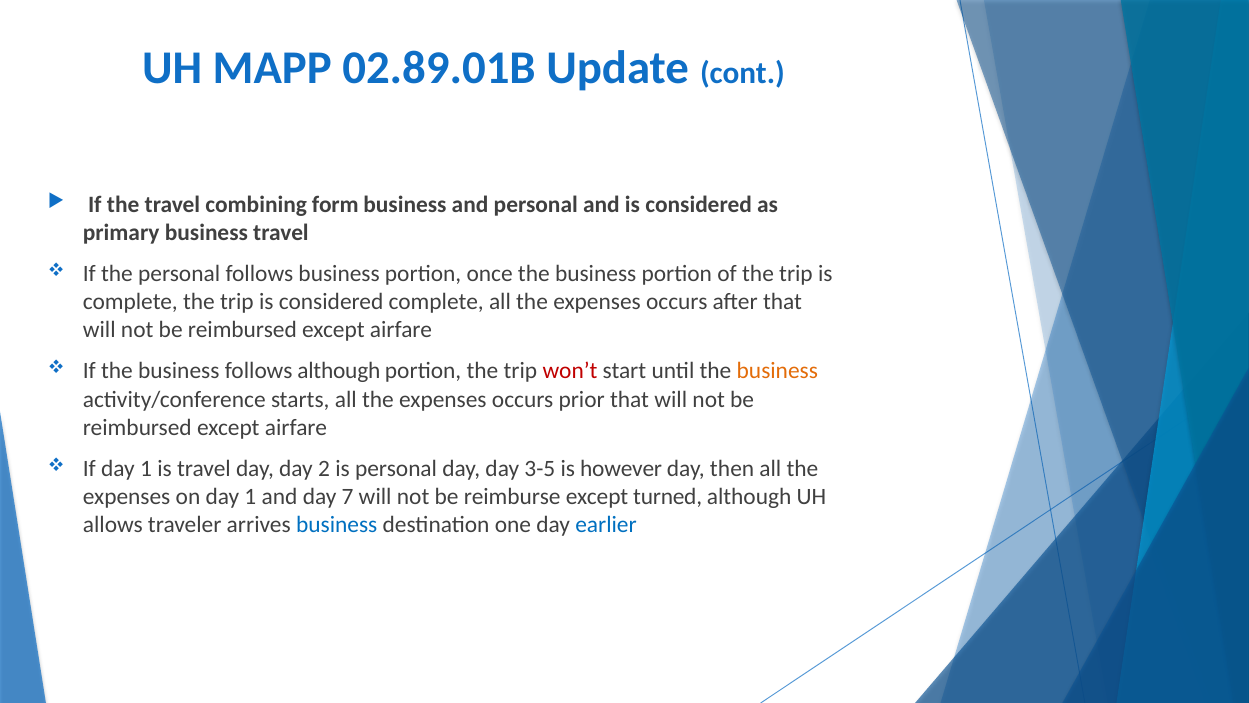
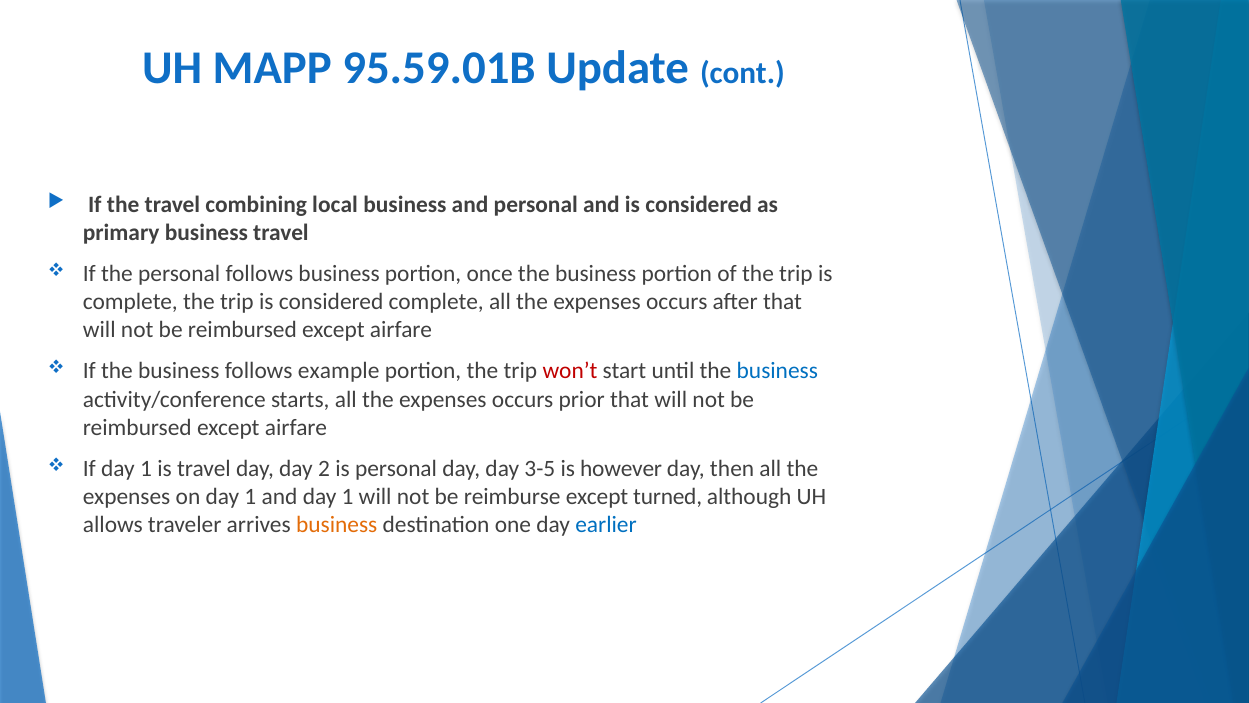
02.89.01B: 02.89.01B -> 95.59.01B
form: form -> local
follows although: although -> example
business at (777, 371) colour: orange -> blue
and day 7: 7 -> 1
business at (337, 524) colour: blue -> orange
